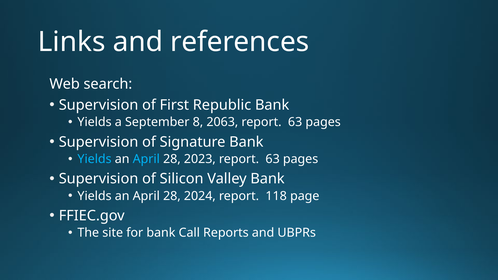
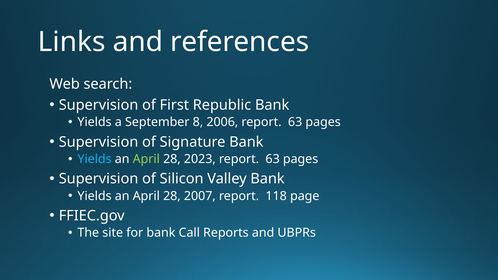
2063: 2063 -> 2006
April at (146, 159) colour: light blue -> light green
2024: 2024 -> 2007
